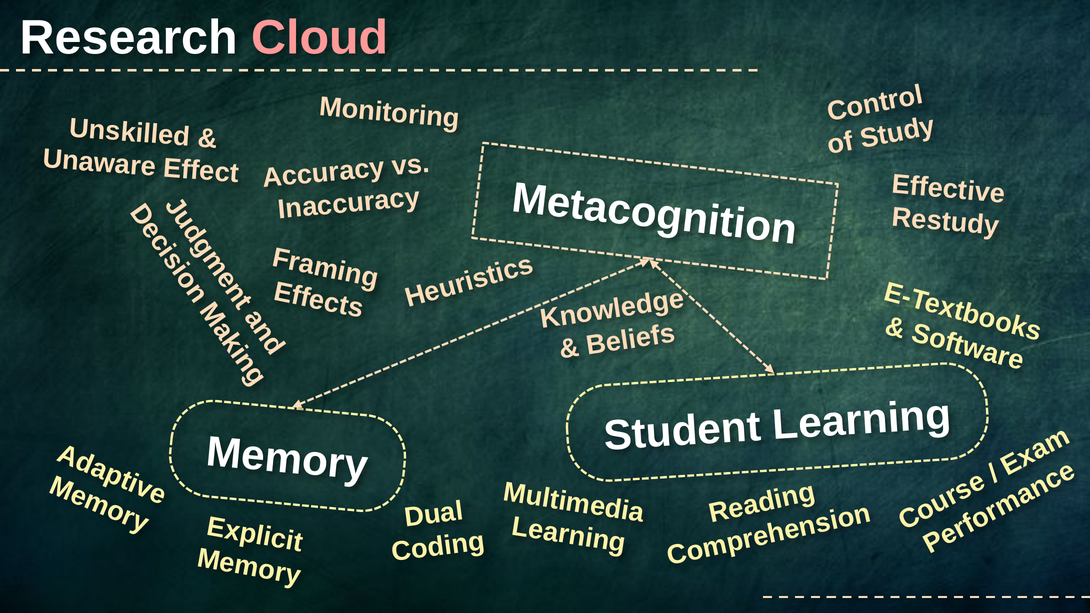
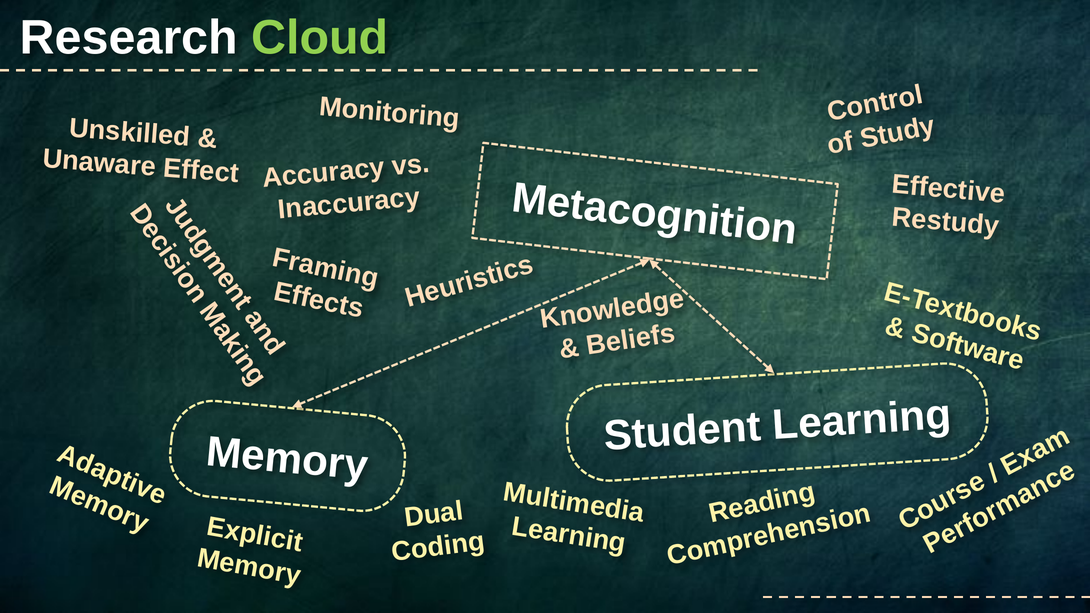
Cloud colour: pink -> light green
